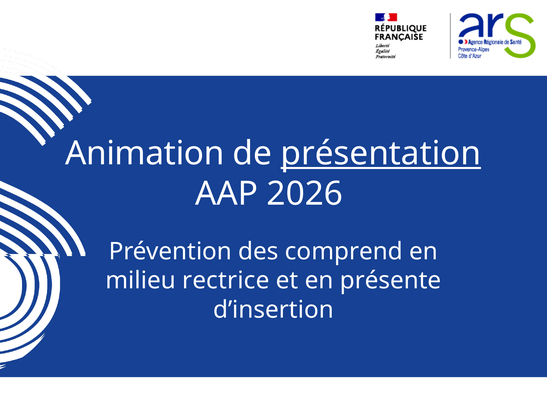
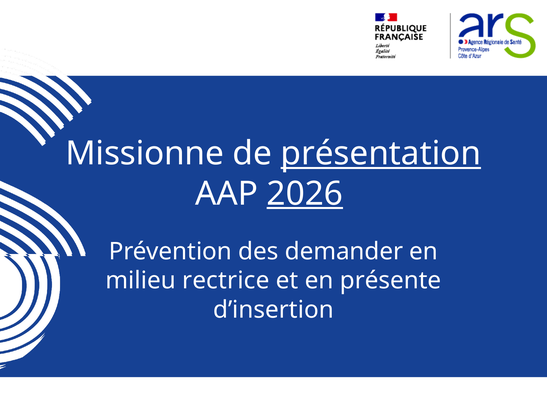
Animation: Animation -> Missionne
2026 underline: none -> present
comprend: comprend -> demander
